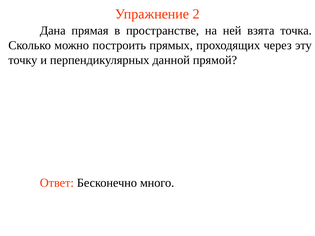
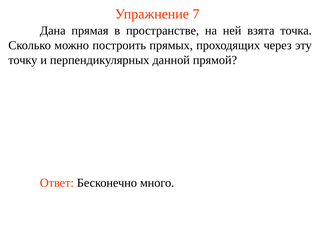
2: 2 -> 7
